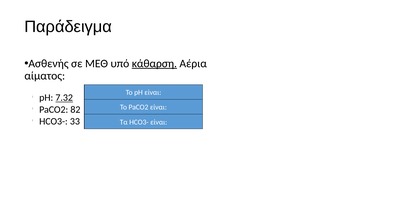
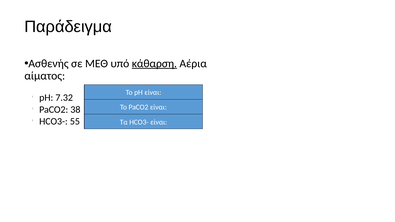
7.32 underline: present -> none
82: 82 -> 38
33: 33 -> 55
